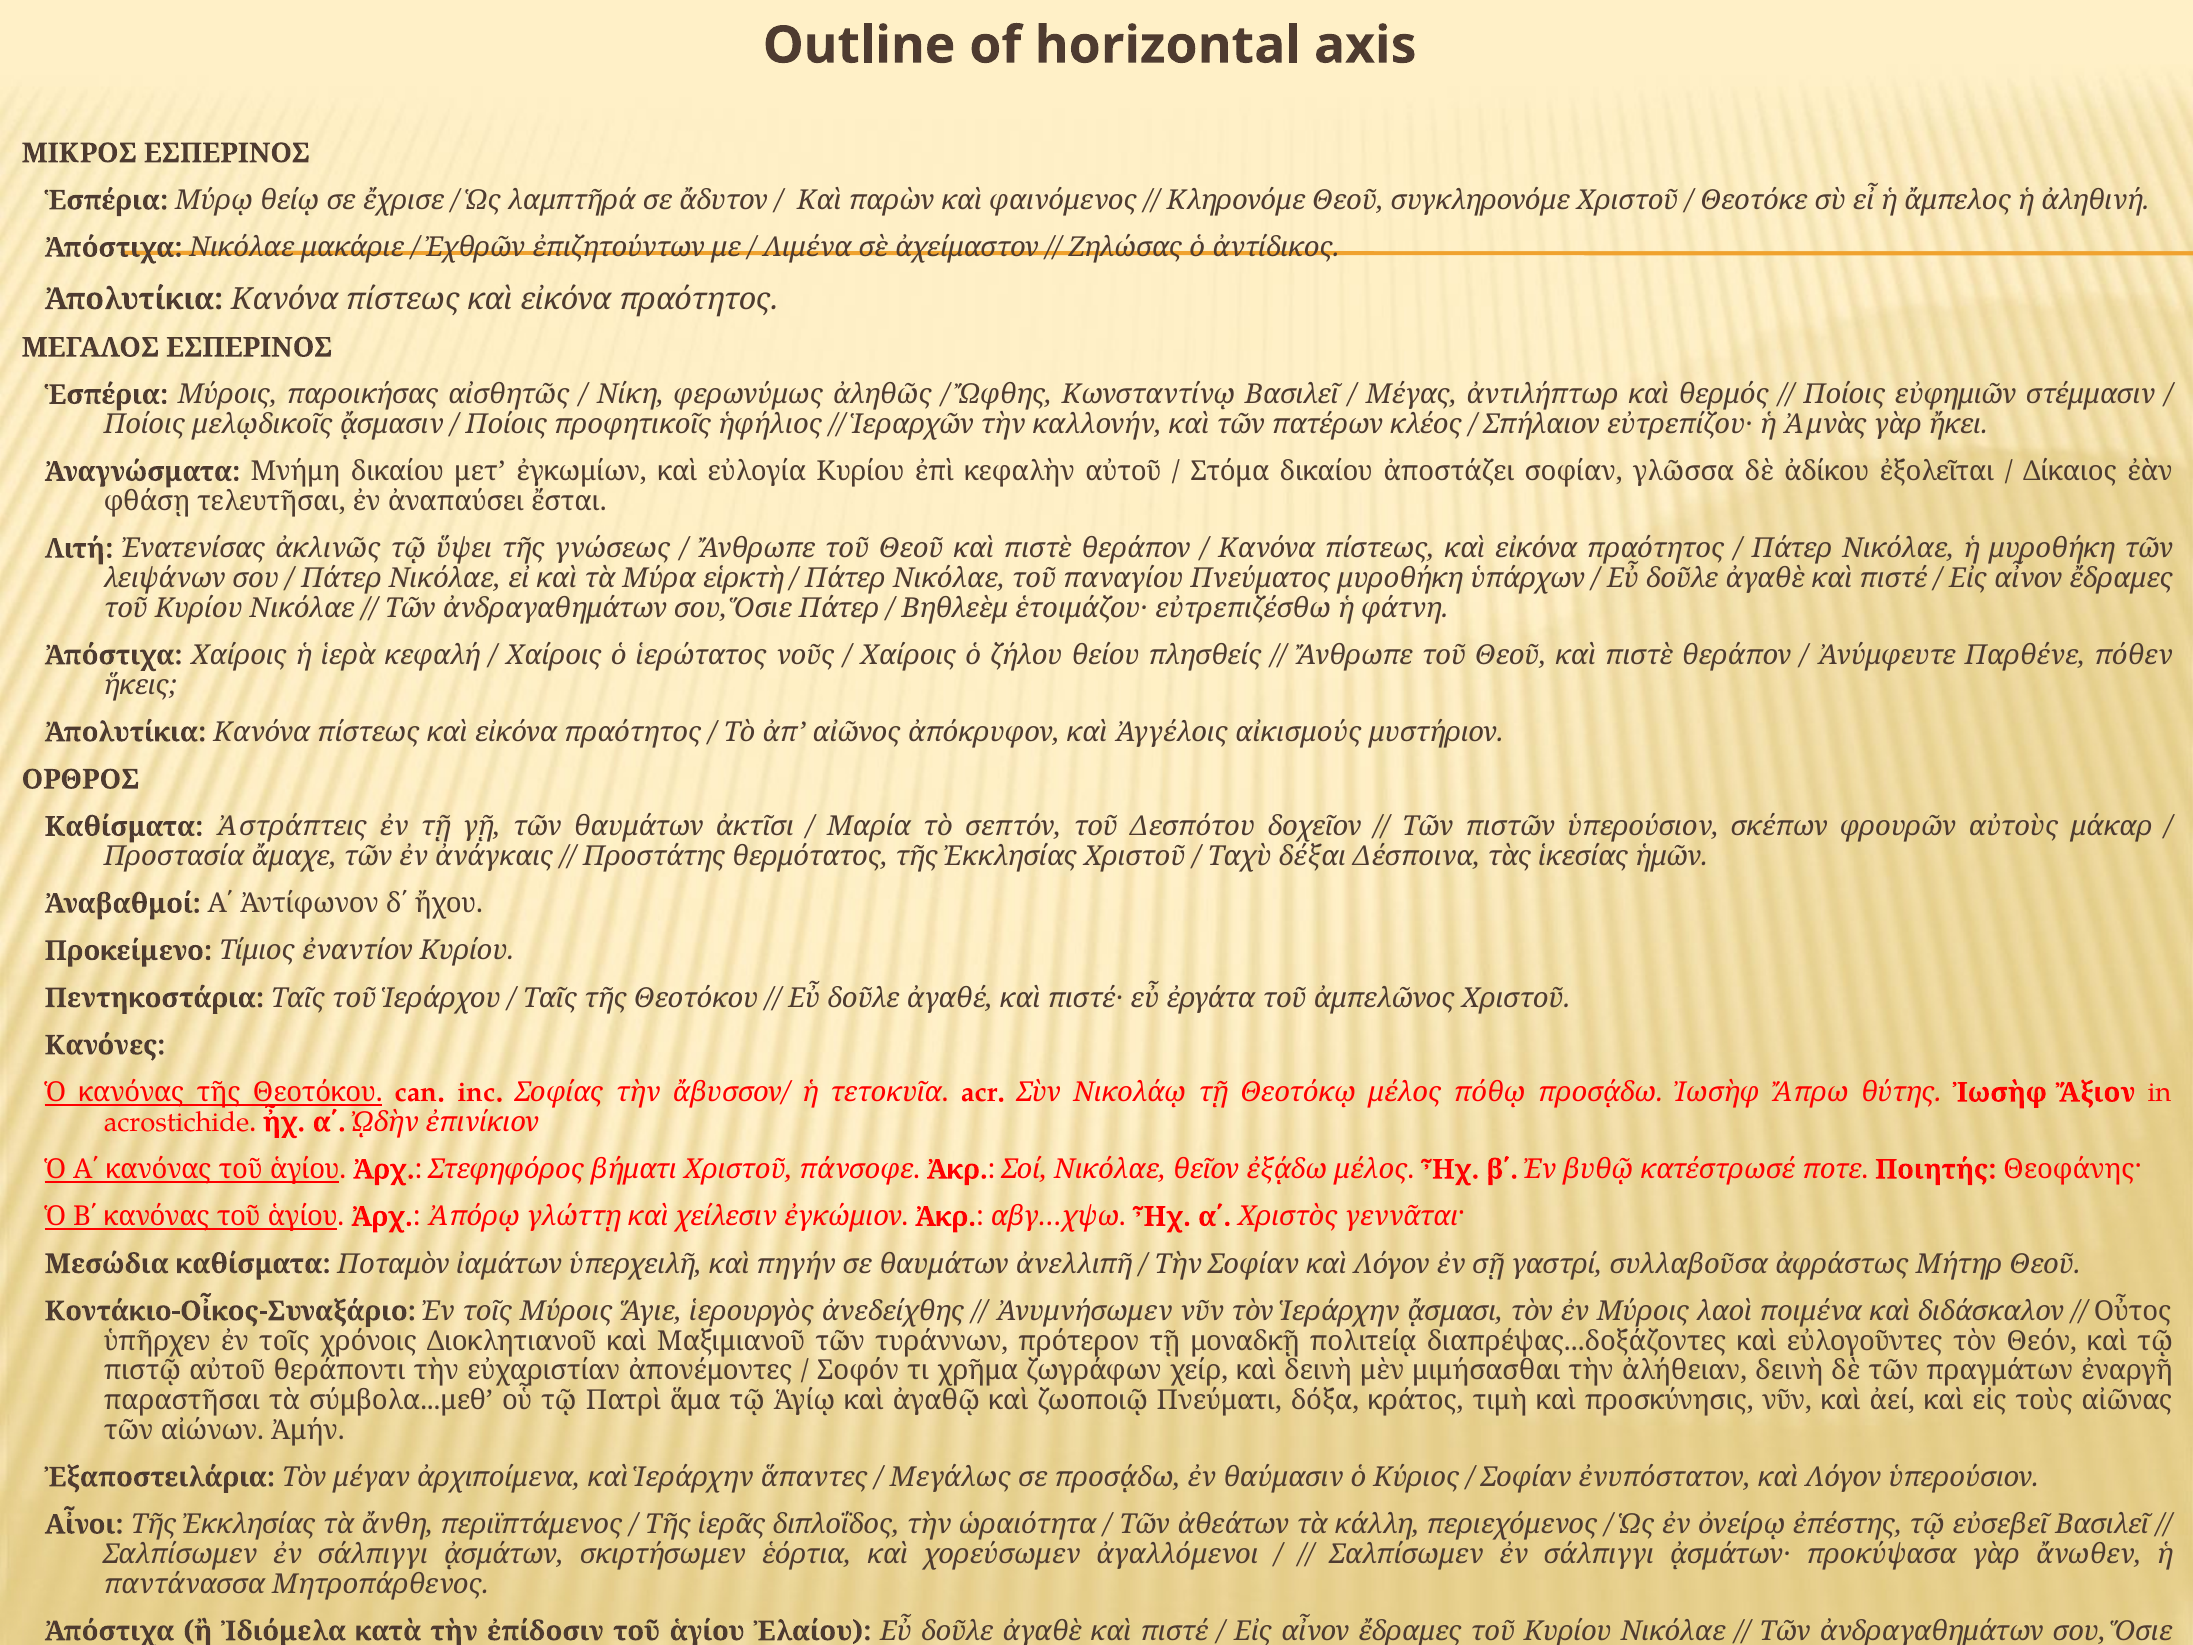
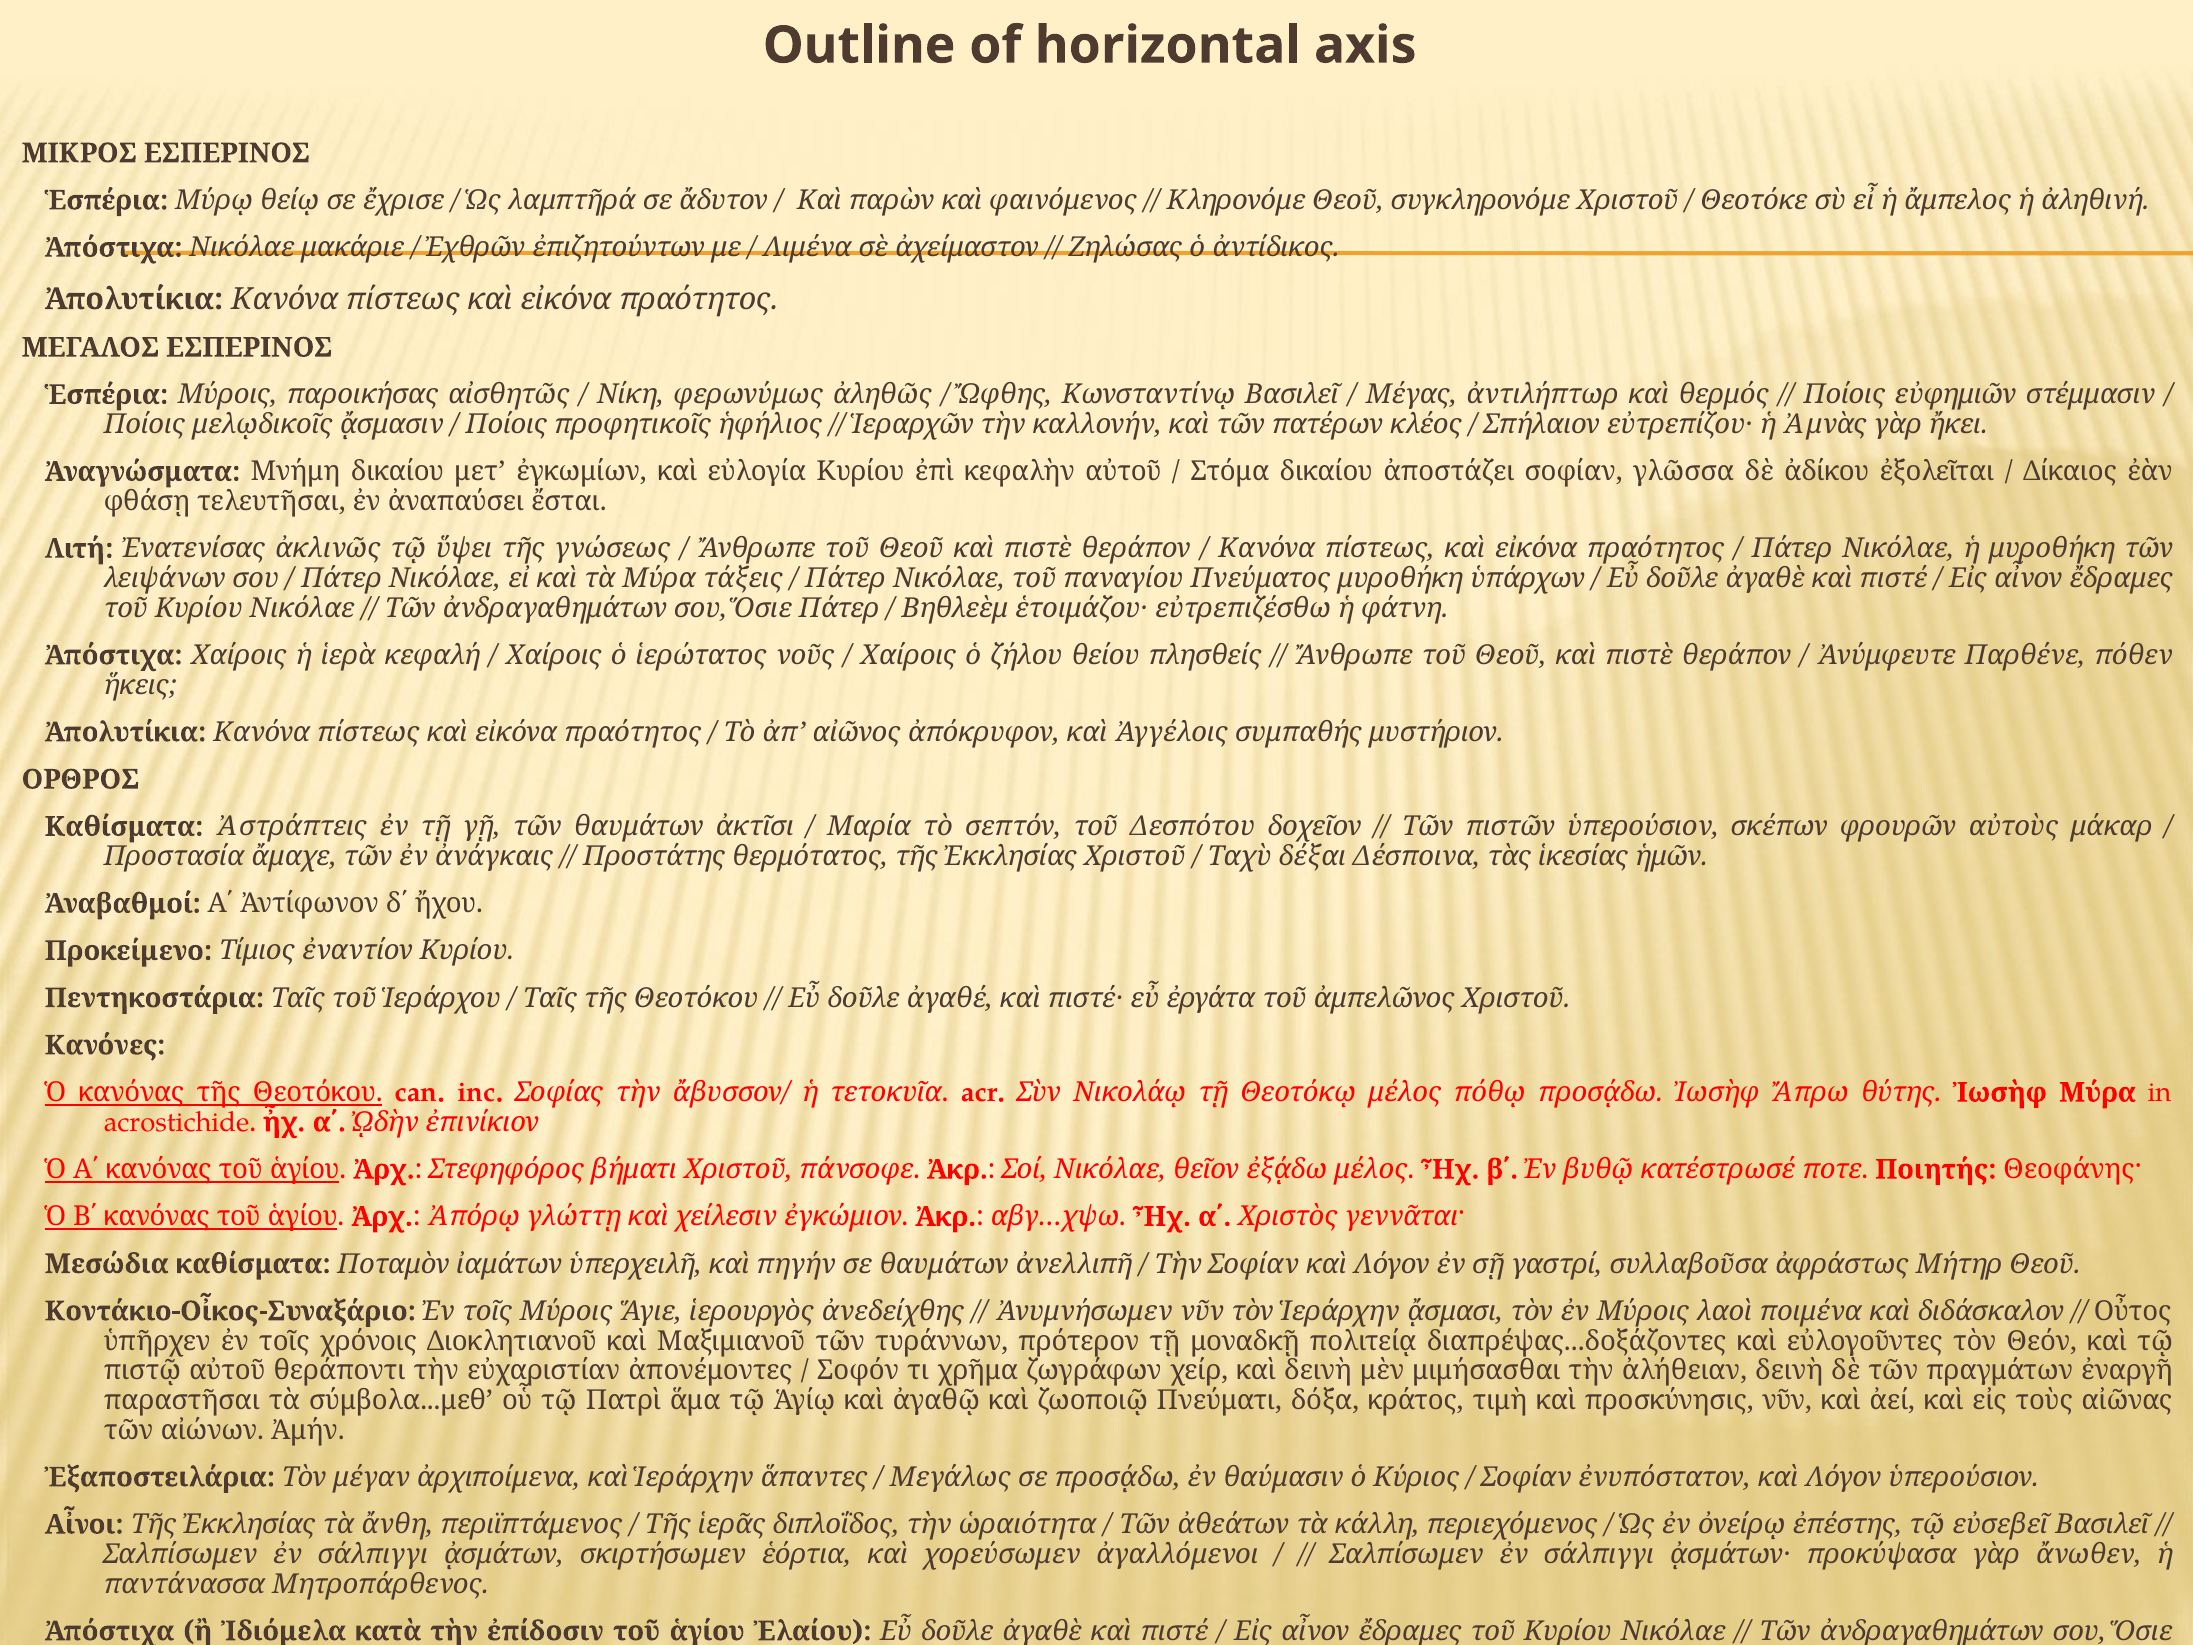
εἱρκτὴ: εἱρκτὴ -> τάξεις
αἰκισμούς: αἰκισμούς -> συμπαθής
Ἰωσὴφ Ἄξιον: Ἄξιον -> Μύρα
